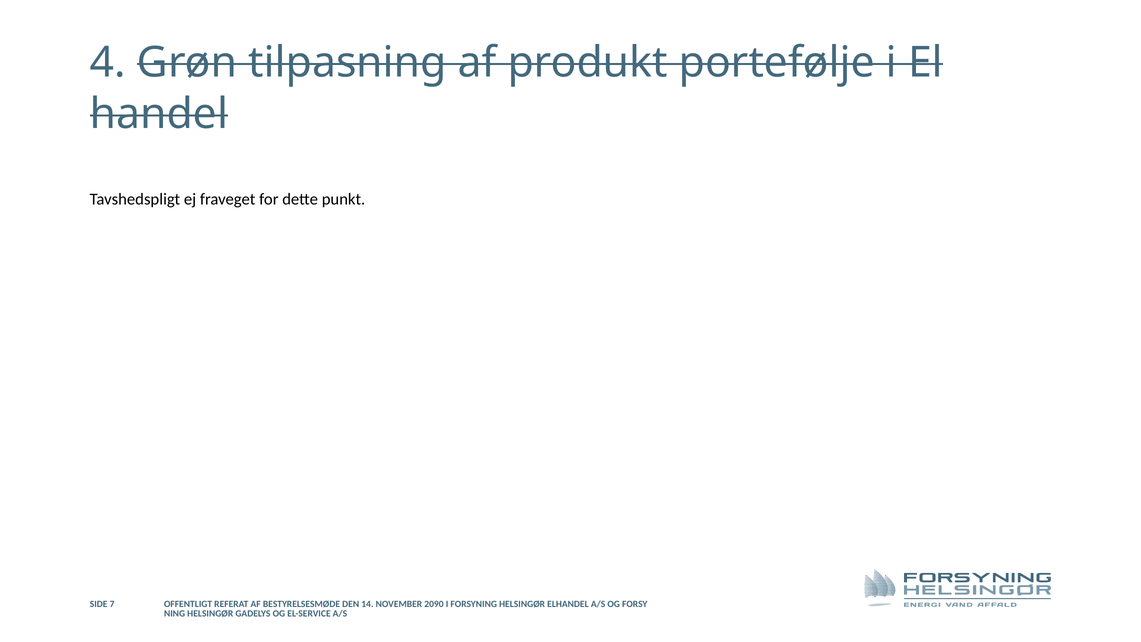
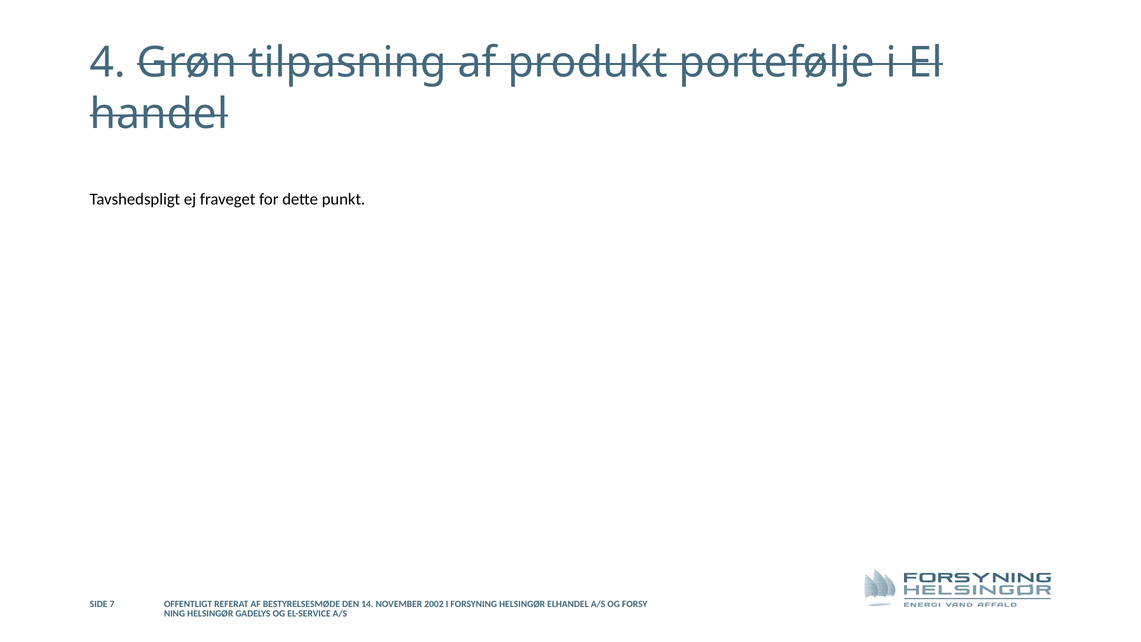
2090: 2090 -> 2002
